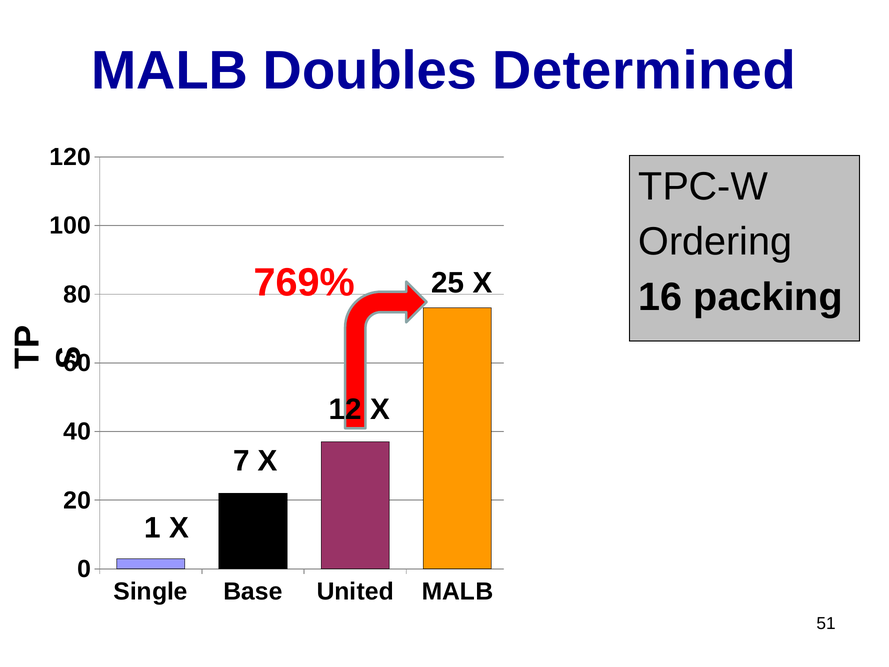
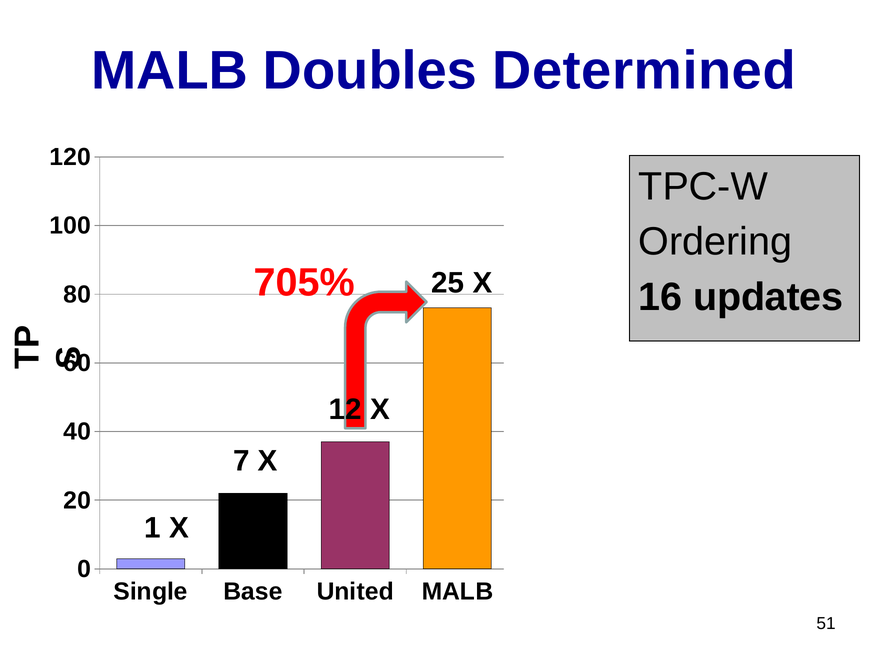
769%: 769% -> 705%
packing: packing -> updates
